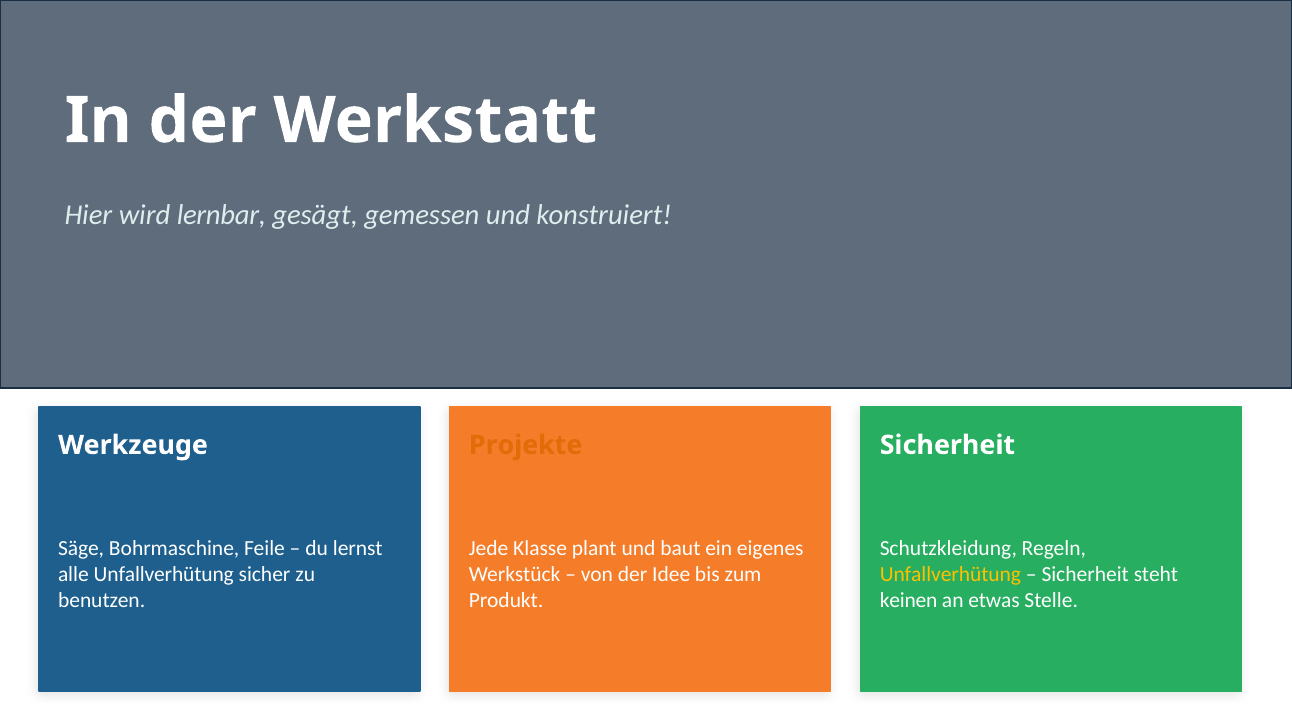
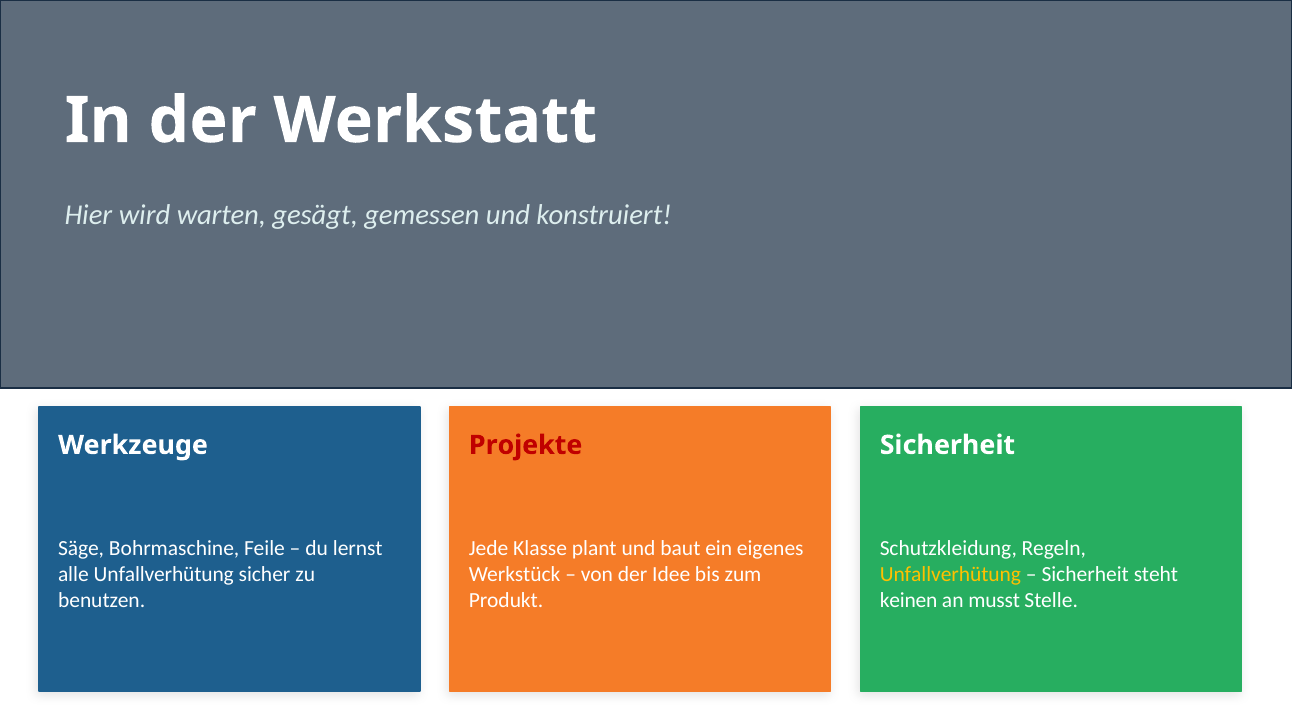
lernbar: lernbar -> warten
Projekte colour: orange -> red
etwas: etwas -> musst
